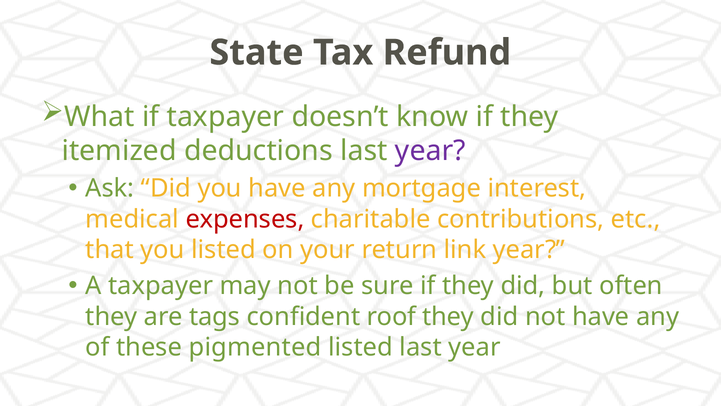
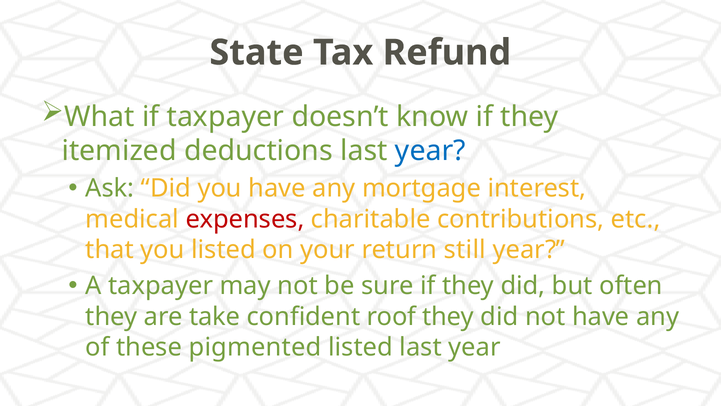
year at (430, 151) colour: purple -> blue
link: link -> still
tags: tags -> take
